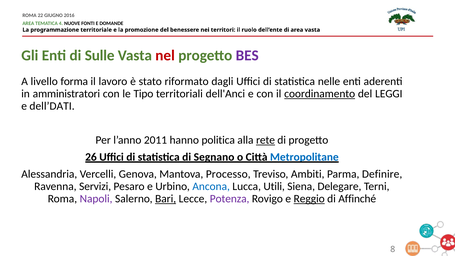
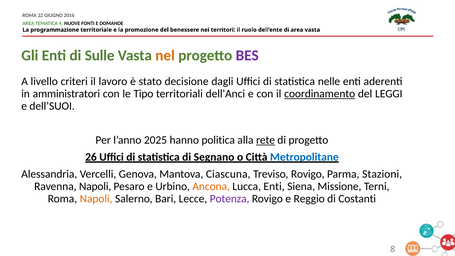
nel colour: red -> orange
forma: forma -> criteri
riformato: riformato -> decisione
dell’DATI: dell’DATI -> dell’SUOI
2011: 2011 -> 2025
Processo: Processo -> Ciascuna
Treviso Ambiti: Ambiti -> Rovigo
Definire: Definire -> Stazioni
Ravenna Servizi: Servizi -> Napoli
Ancona colour: blue -> orange
Lucca Utili: Utili -> Enti
Delegare: Delegare -> Missione
Napoli at (96, 199) colour: purple -> orange
Bari underline: present -> none
Reggio underline: present -> none
Affinché: Affinché -> Costanti
